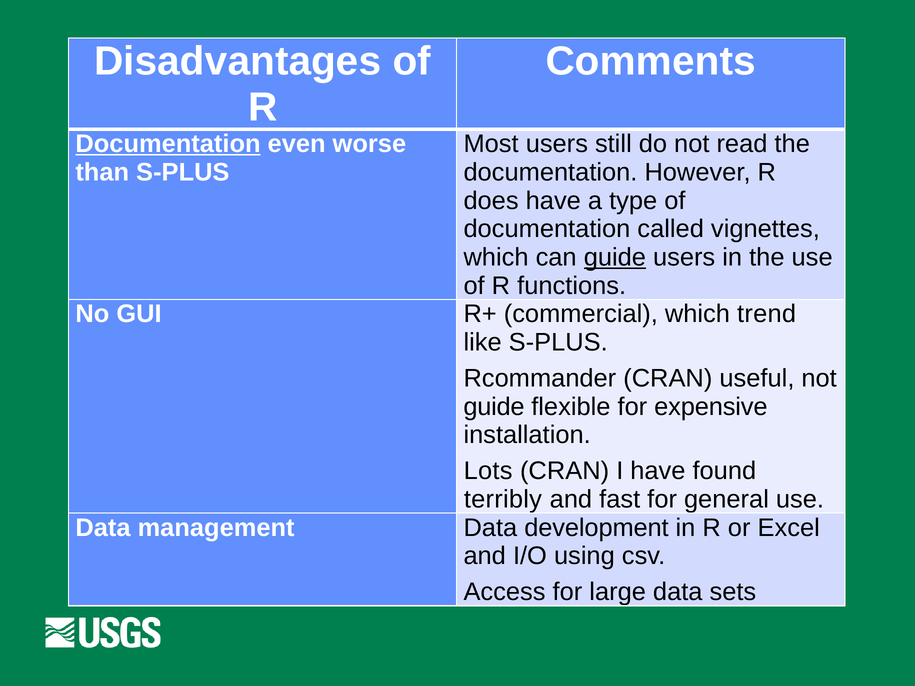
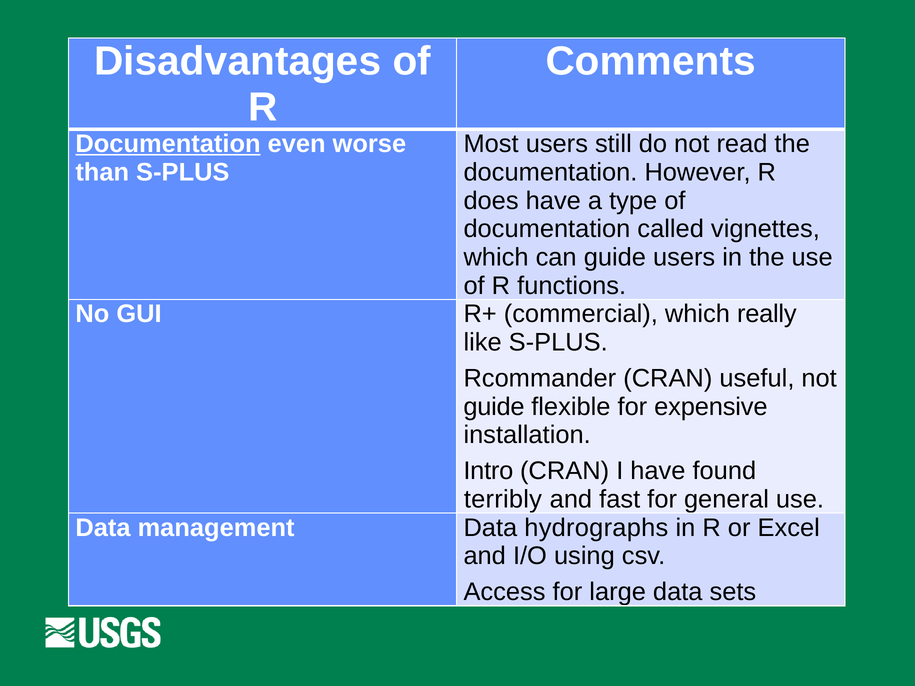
guide at (615, 257) underline: present -> none
trend: trend -> really
Lots: Lots -> Intro
development: development -> hydrographs
